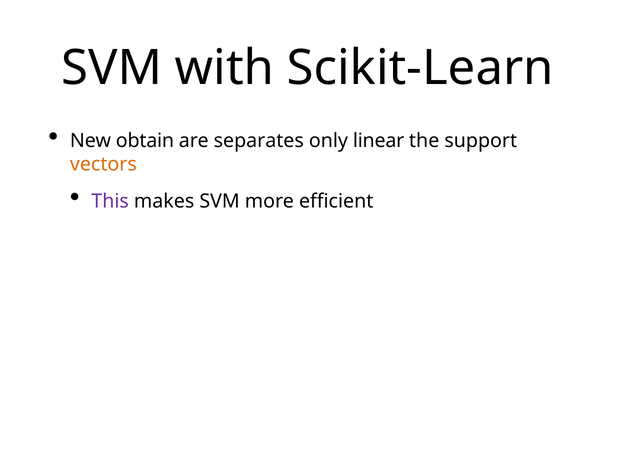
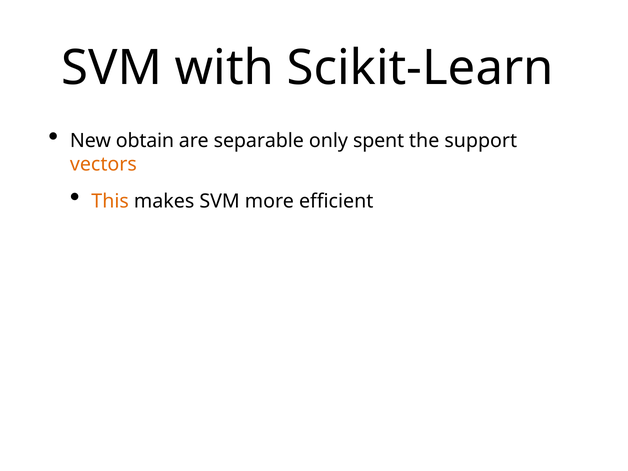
separates: separates -> separable
linear: linear -> spent
This colour: purple -> orange
